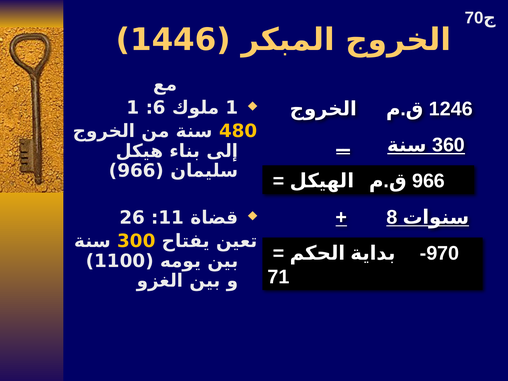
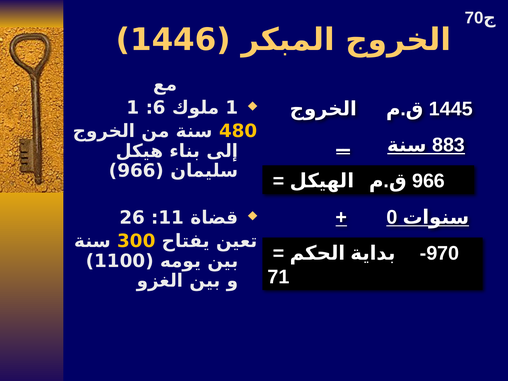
1246: 1246 -> 1445
360: 360 -> 883
8: 8 -> 0
